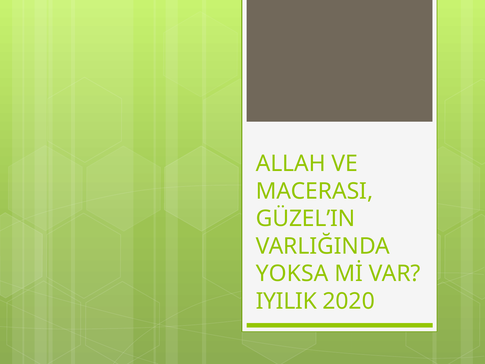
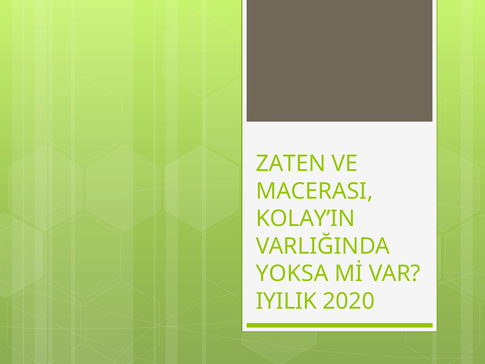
ALLAH: ALLAH -> ZATEN
GÜZEL’IN: GÜZEL’IN -> KOLAY’IN
